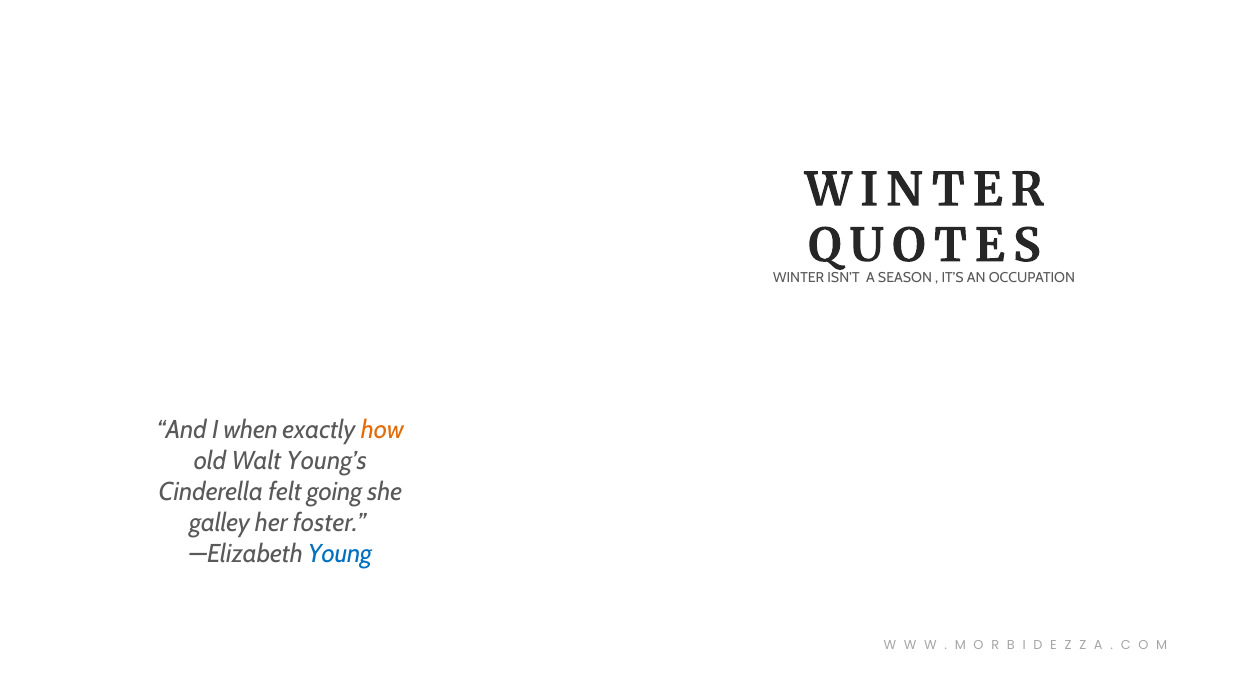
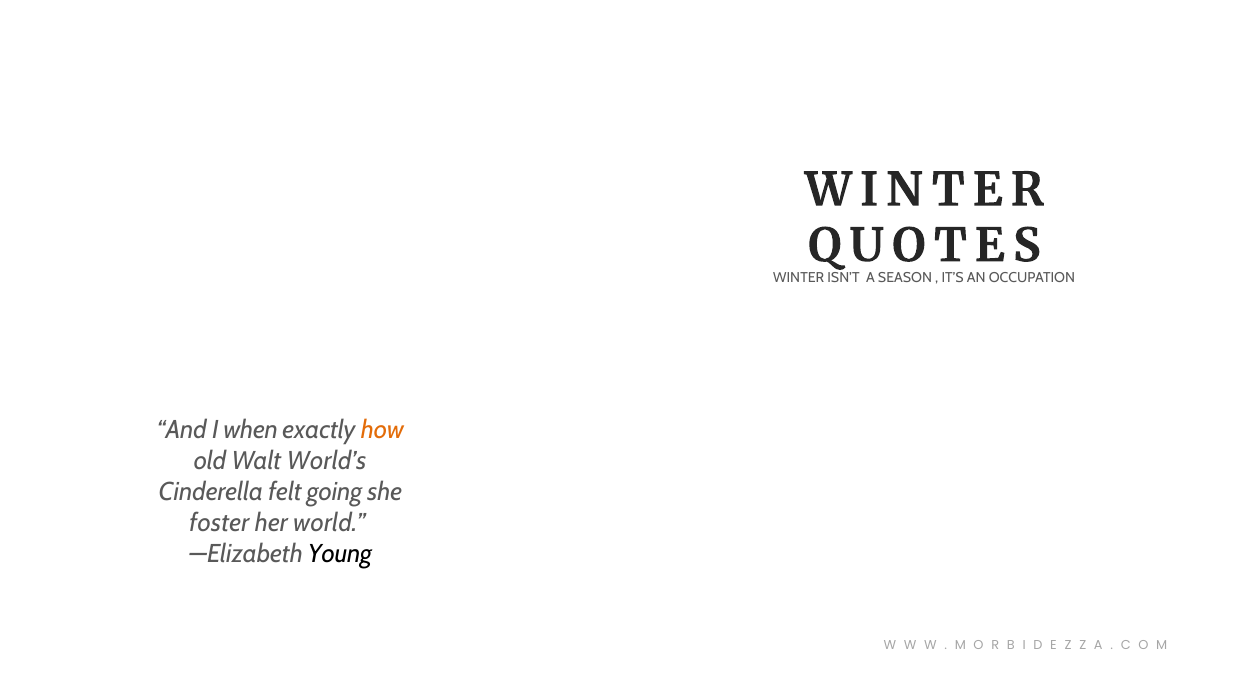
Young’s: Young’s -> World’s
galley: galley -> foster
foster: foster -> world
Young colour: blue -> black
